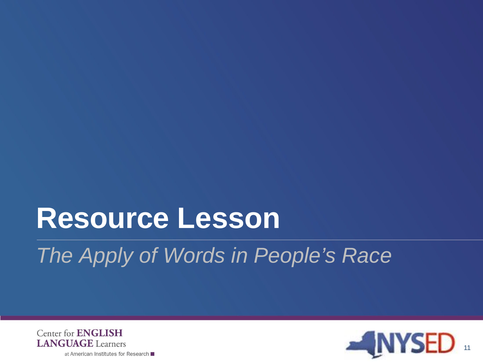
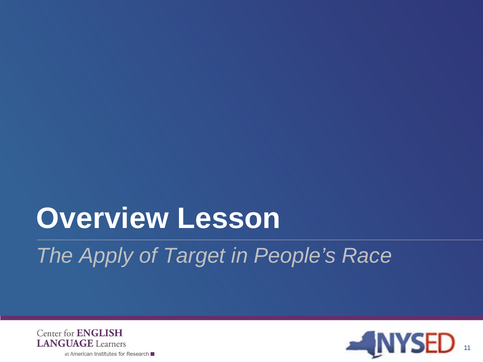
Resource: Resource -> Overview
Words: Words -> Target
